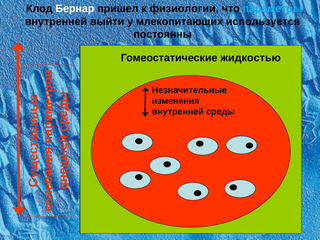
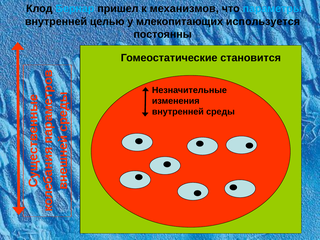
Бернар colour: white -> light blue
физиологии: физиологии -> механизмов
выйти: выйти -> целью
жидкостью: жидкостью -> становится
